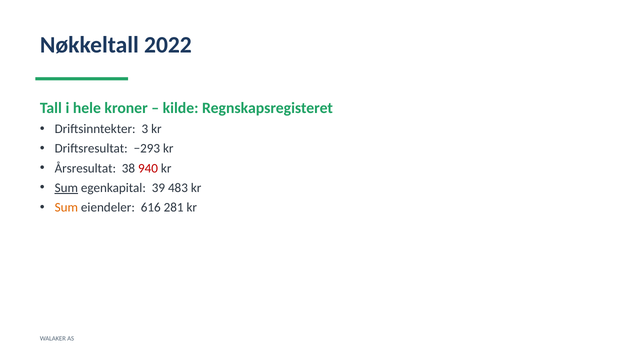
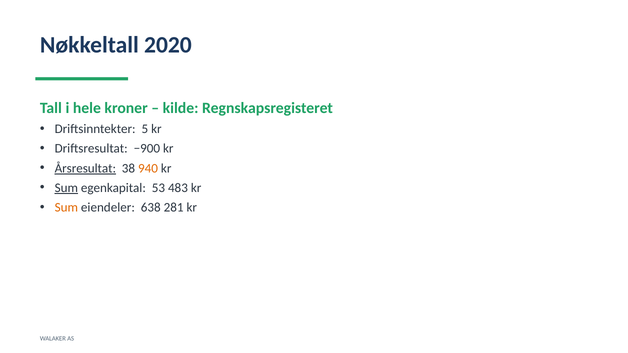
2022: 2022 -> 2020
3: 3 -> 5
−293: −293 -> −900
Årsresultat underline: none -> present
940 colour: red -> orange
39: 39 -> 53
616: 616 -> 638
